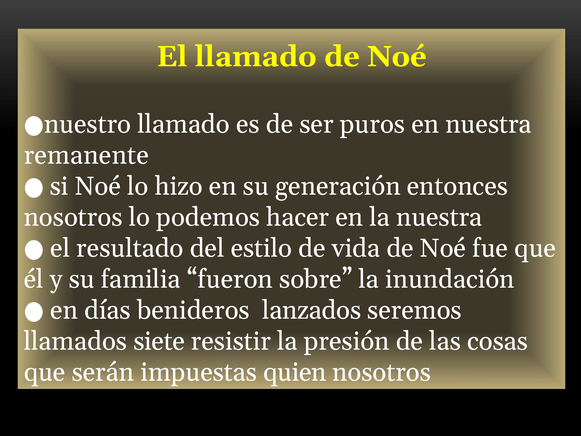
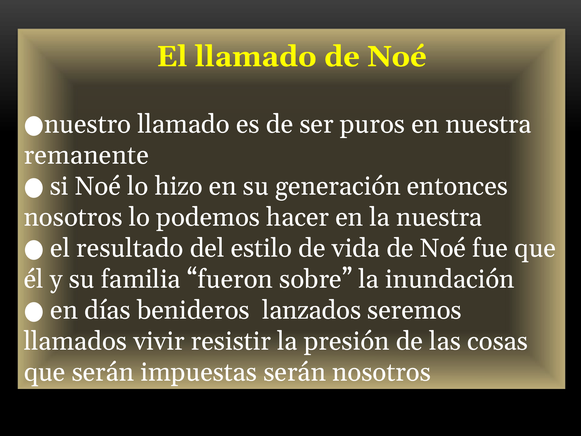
siete: siete -> vivir
impuestas quien: quien -> serán
